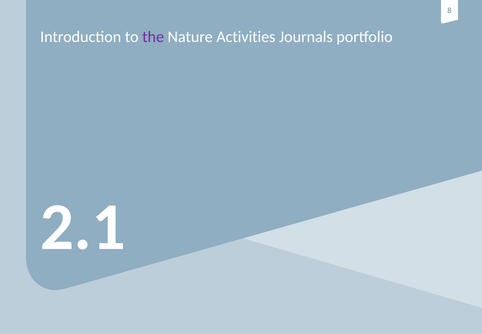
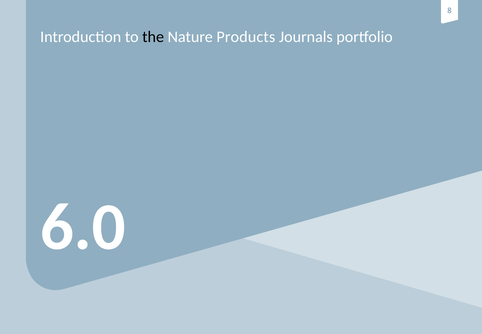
the colour: purple -> black
Activities: Activities -> Products
2.1: 2.1 -> 6.0
